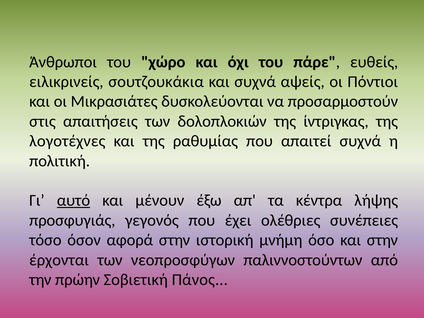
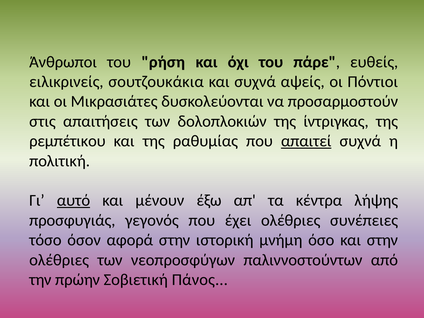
χώρο: χώρο -> ρήση
λογοτέχνες: λογοτέχνες -> ρεμπέτικου
απαιτεί underline: none -> present
έρχονται at (59, 260): έρχονται -> ολέθριες
